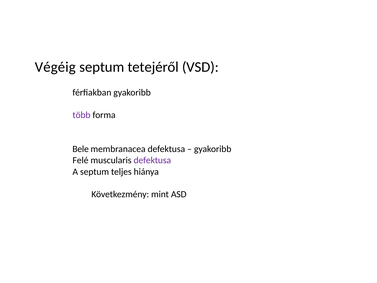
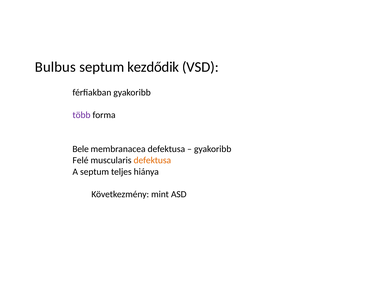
Végéig: Végéig -> Bulbus
tetejéről: tetejéről -> kezdődik
defektusa at (152, 160) colour: purple -> orange
